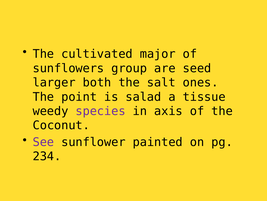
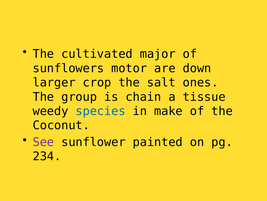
group: group -> motor
seed: seed -> down
both: both -> crop
point: point -> group
salad: salad -> chain
species colour: purple -> blue
axis: axis -> make
